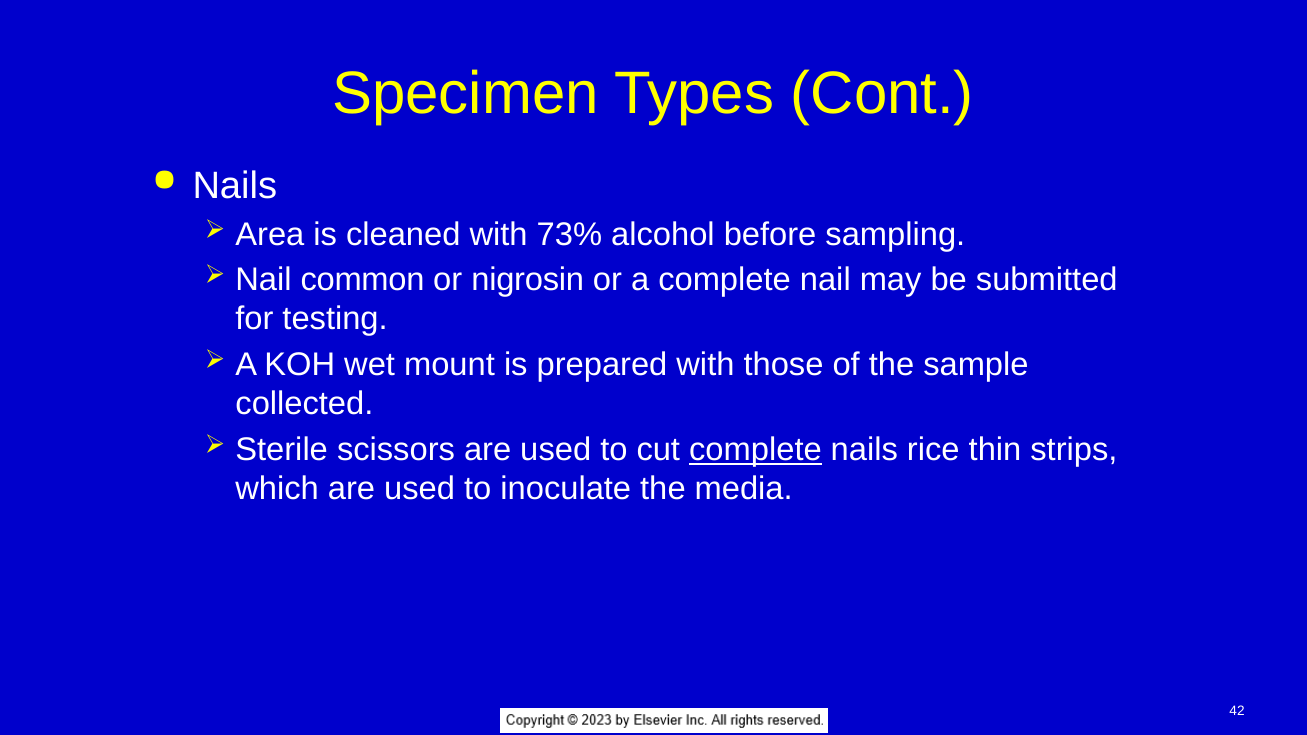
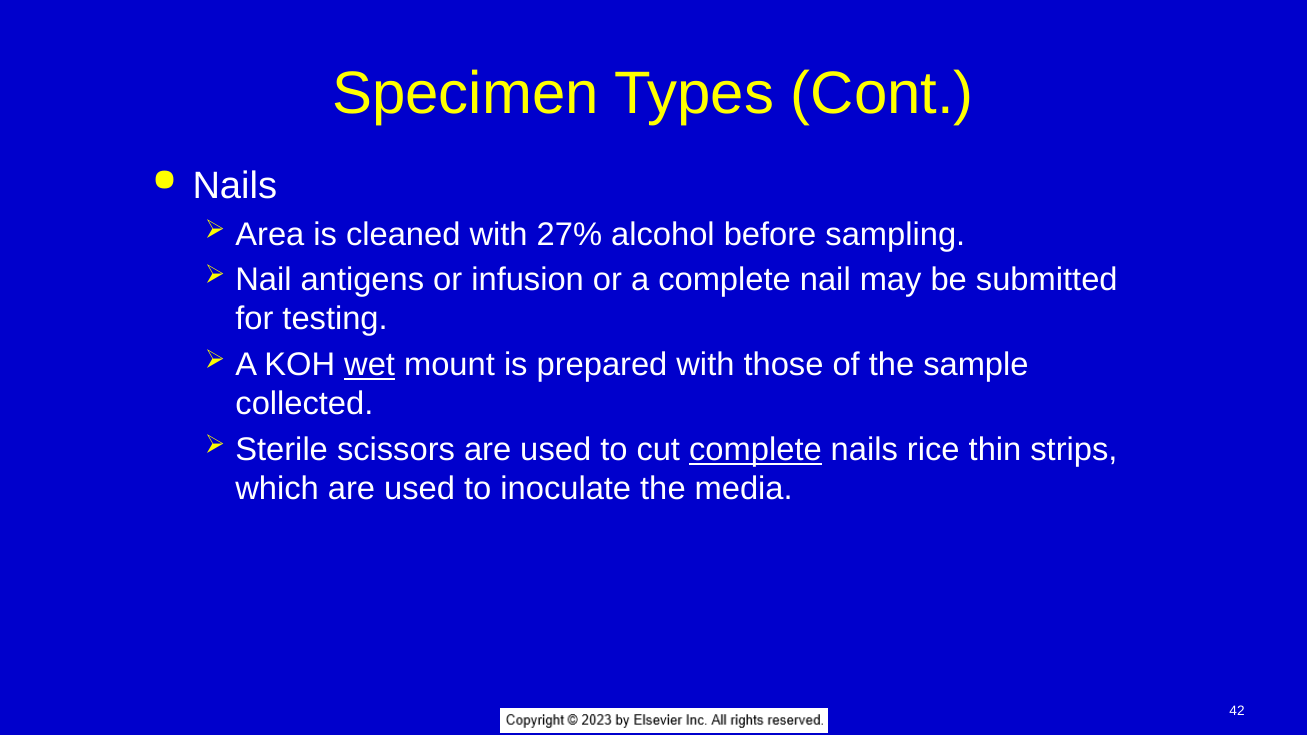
73%: 73% -> 27%
common: common -> antigens
nigrosin: nigrosin -> infusion
wet underline: none -> present
